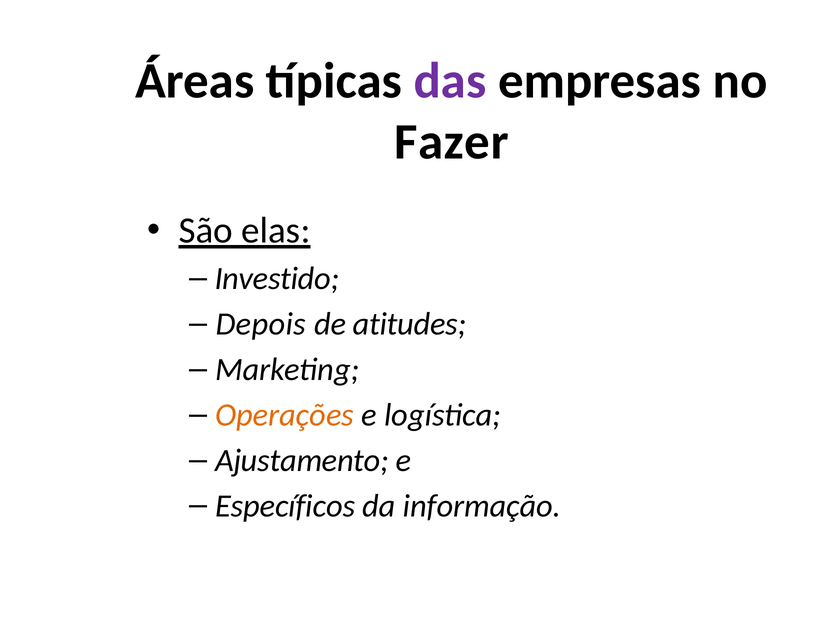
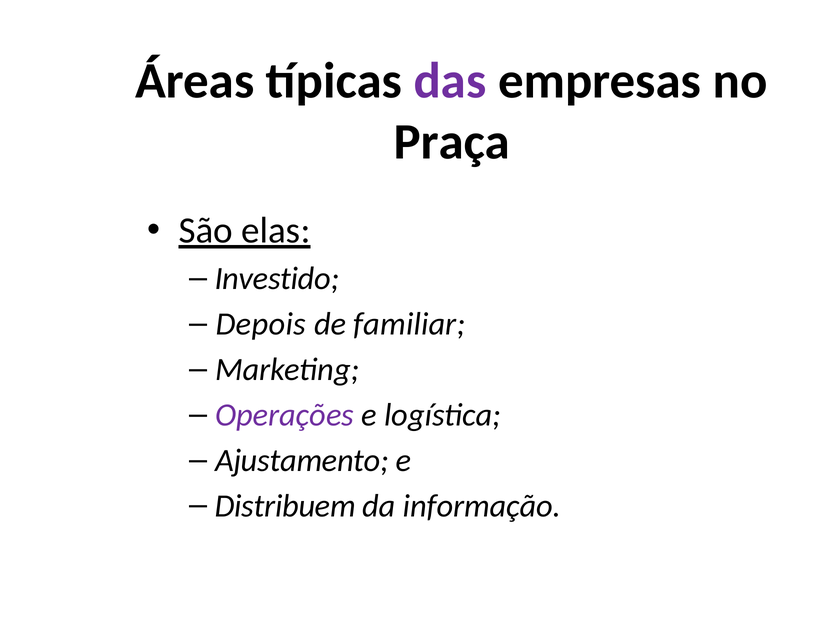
Fazer: Fazer -> Praça
atitudes: atitudes -> familiar
Operações colour: orange -> purple
Específicos: Específicos -> Distribuem
